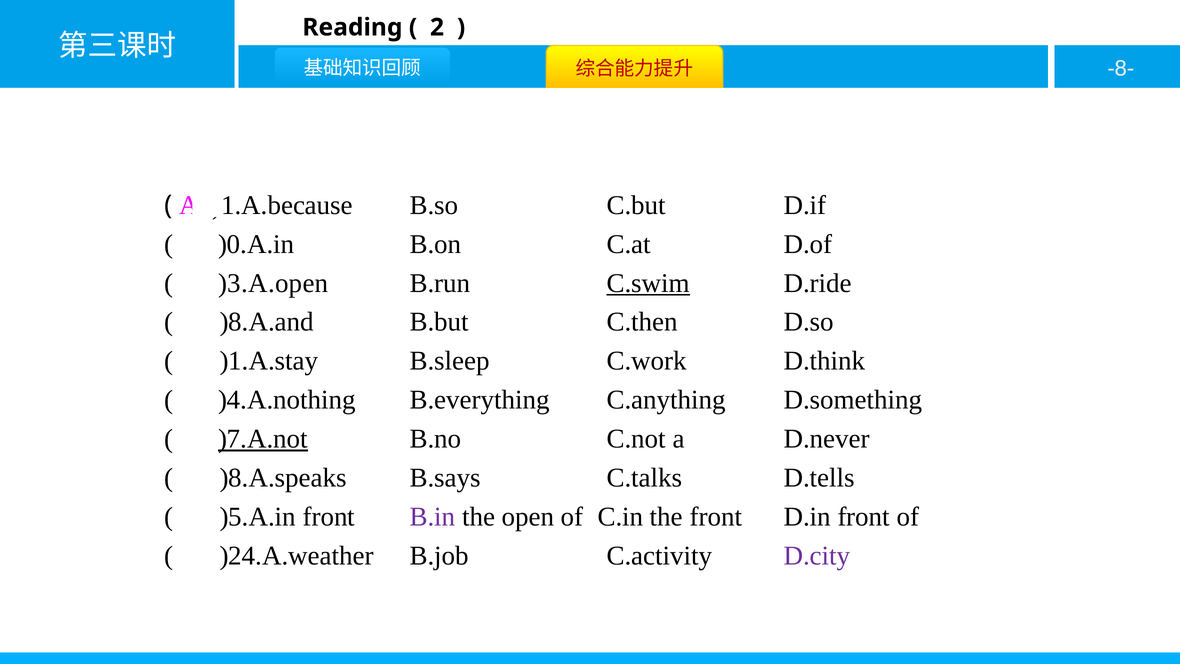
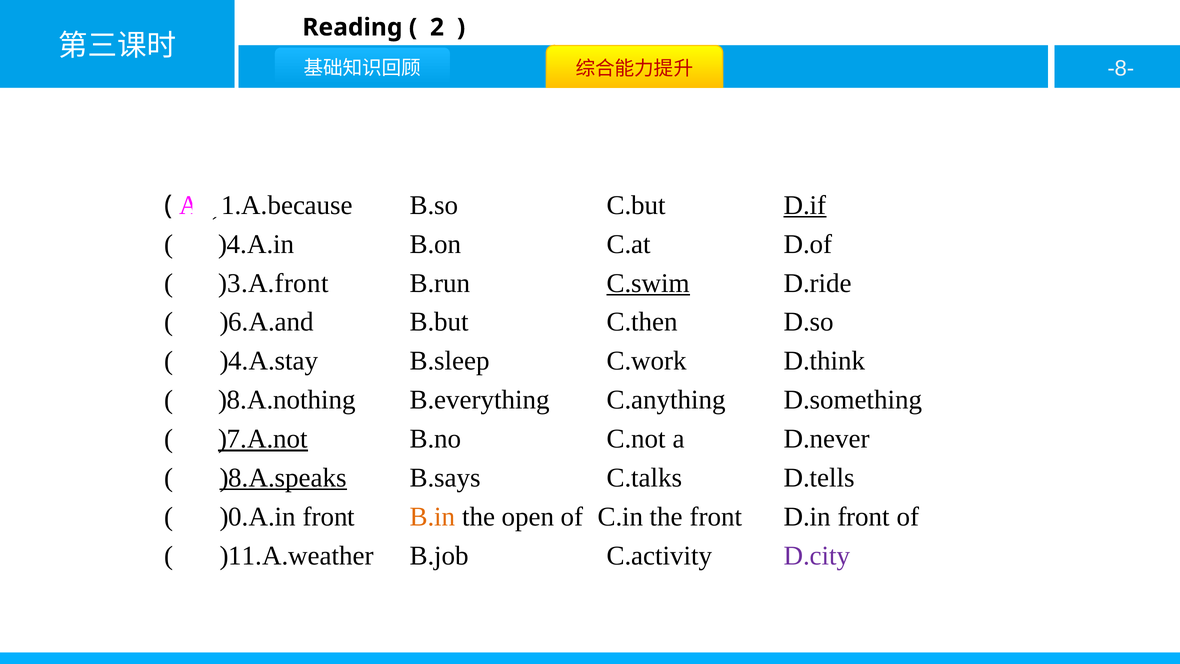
D.if underline: none -> present
)0.A.in: )0.A.in -> )4.A.in
)3.A.open: )3.A.open -> )3.A.front
)8.A.and: )8.A.and -> )6.A.and
)1.A.stay: )1.A.stay -> )4.A.stay
)4.A.nothing: )4.A.nothing -> )8.A.nothing
)8.A.speaks underline: none -> present
)5.A.in: )5.A.in -> )0.A.in
B.in colour: purple -> orange
)24.A.weather: )24.A.weather -> )11.A.weather
